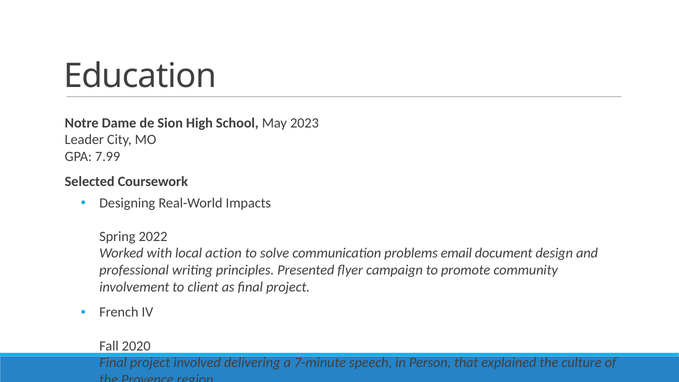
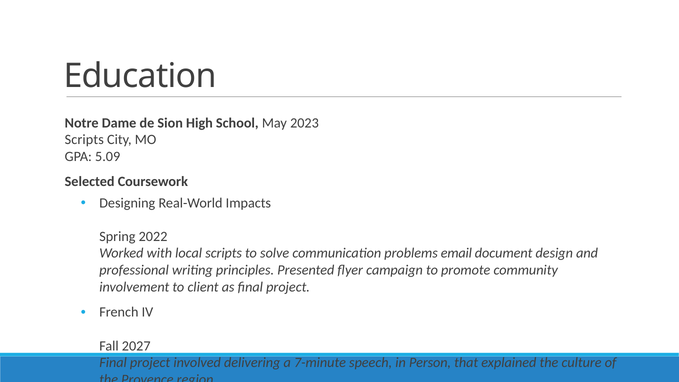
Leader at (84, 140): Leader -> Scripts
7.99: 7.99 -> 5.09
local action: action -> scripts
2020: 2020 -> 2027
